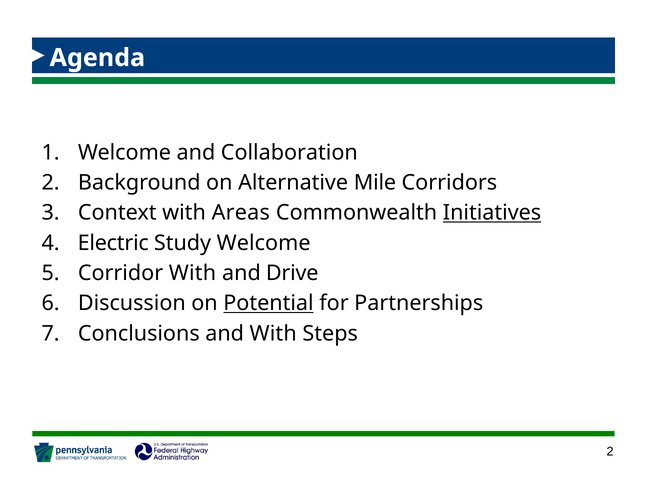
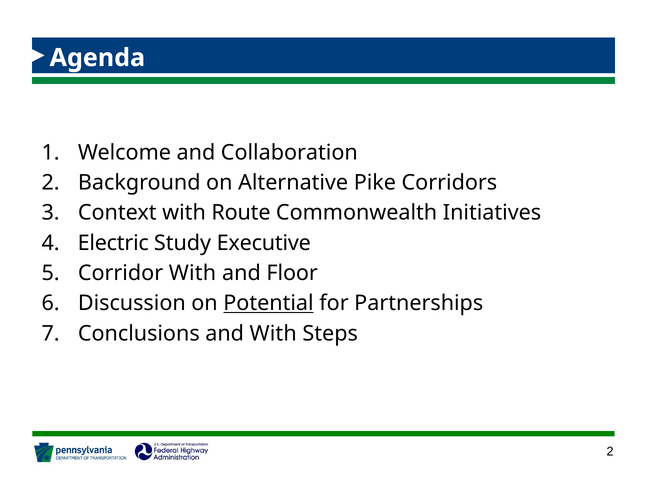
Mile: Mile -> Pike
Areas: Areas -> Route
Initiatives underline: present -> none
Study Welcome: Welcome -> Executive
Drive: Drive -> Floor
